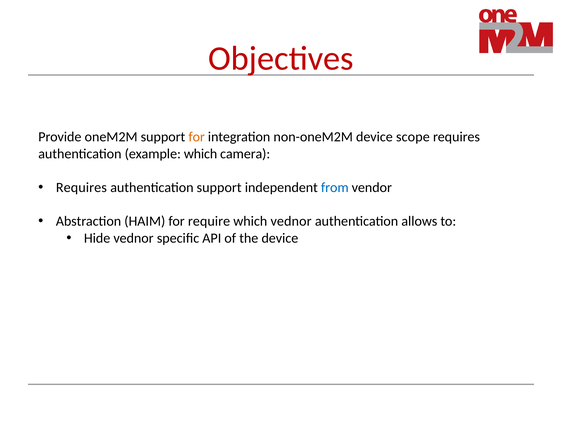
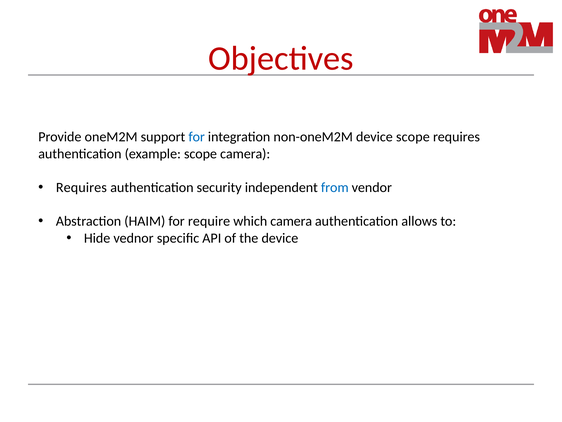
for at (197, 137) colour: orange -> blue
example which: which -> scope
authentication support: support -> security
which vednor: vednor -> camera
